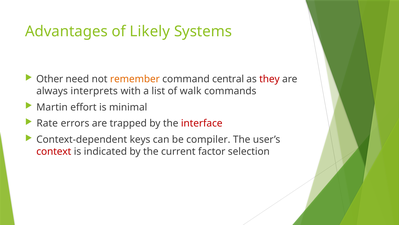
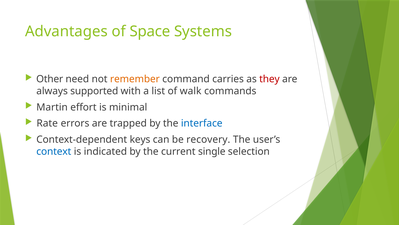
Likely: Likely -> Space
central: central -> carries
interprets: interprets -> supported
interface colour: red -> blue
compiler: compiler -> recovery
context colour: red -> blue
factor: factor -> single
